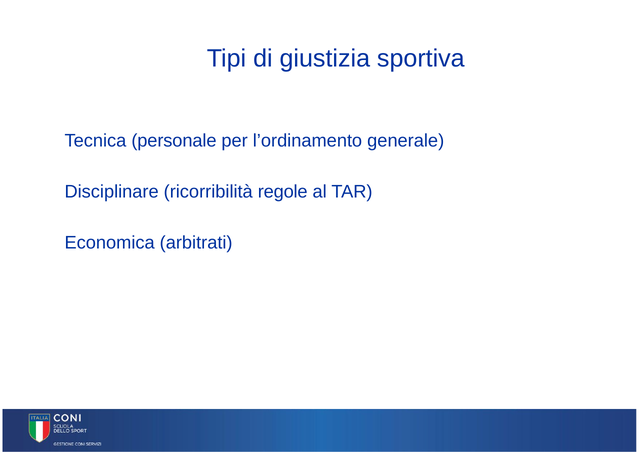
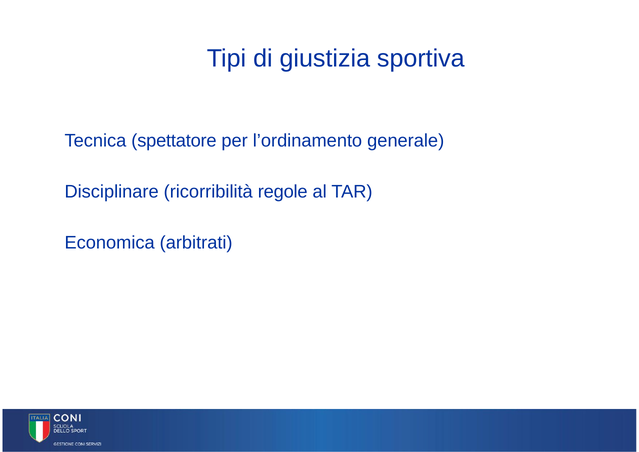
personale: personale -> spettatore
